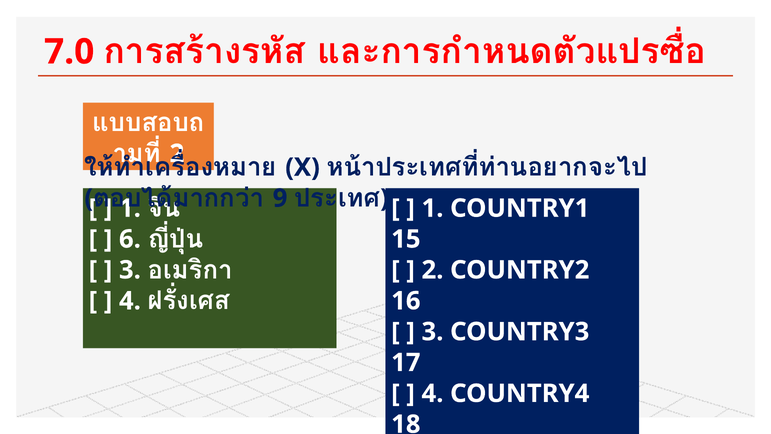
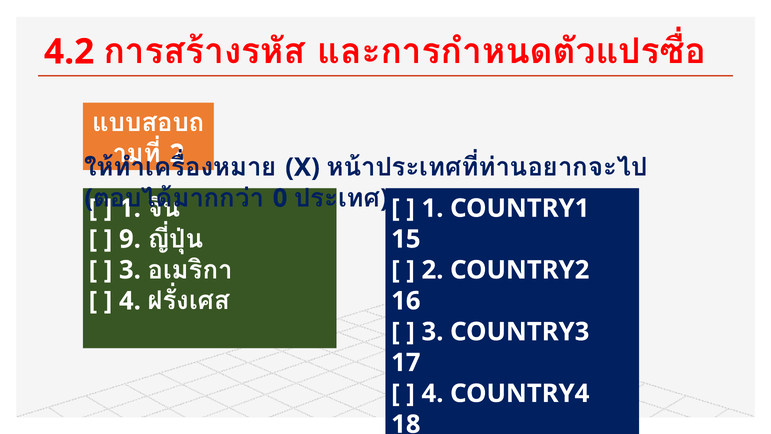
7.0: 7.0 -> 4.2
9: 9 -> 0
6: 6 -> 9
